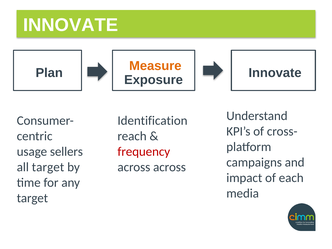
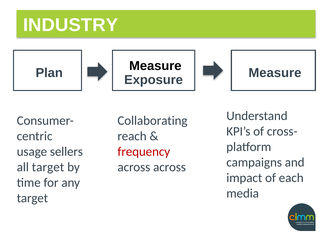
INNOVATE at (71, 25): INNOVATE -> INDUSTRY
Measure at (155, 66) colour: orange -> black
Innovate at (275, 73): Innovate -> Measure
Identification: Identification -> Collaborating
